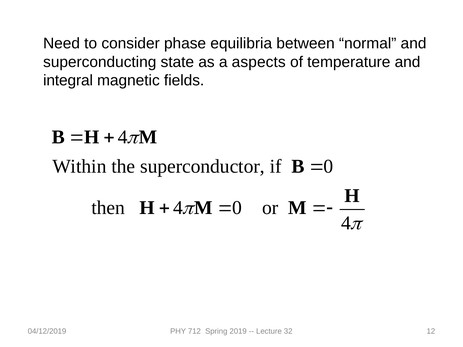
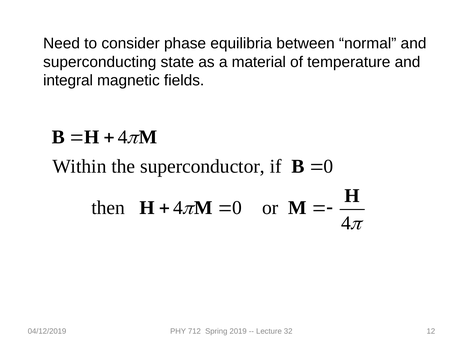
aspects: aspects -> material
